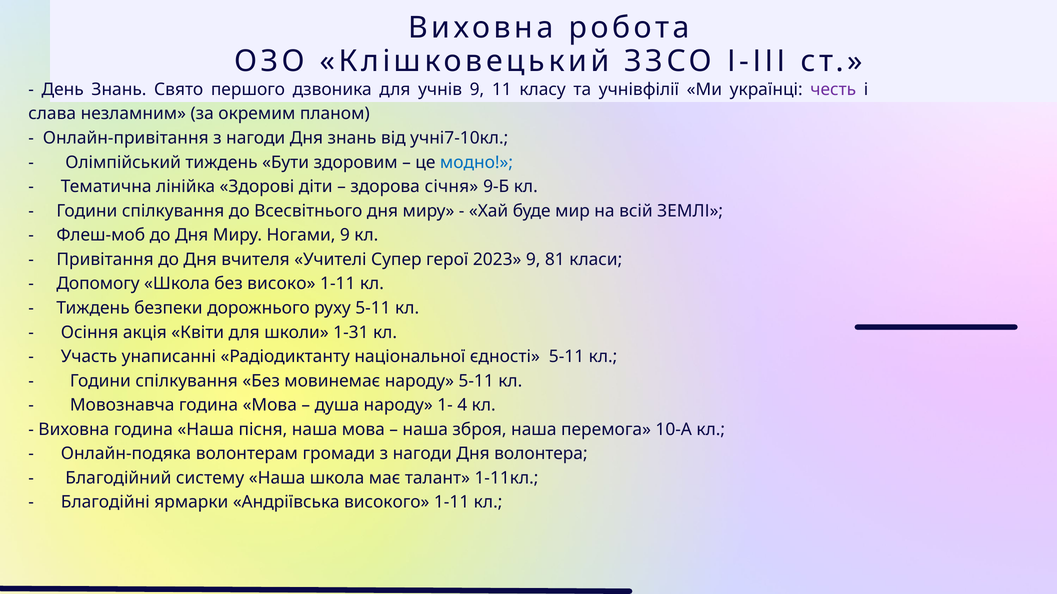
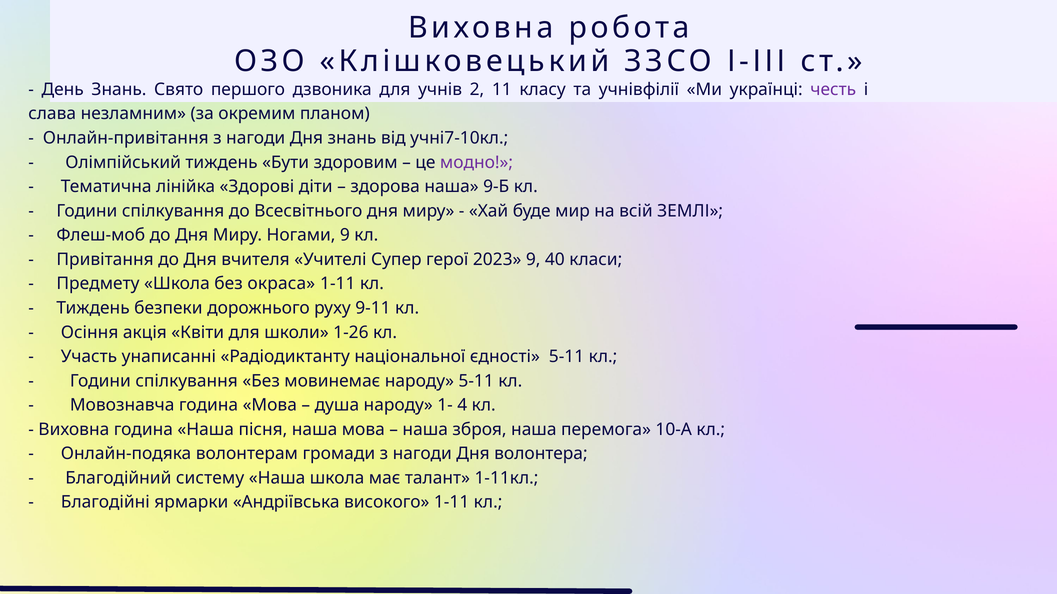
учнів 9: 9 -> 2
модно colour: blue -> purple
здорова січня: січня -> наша
81: 81 -> 40
Допомогу: Допомогу -> Предмету
високо: високо -> окраса
руху 5-11: 5-11 -> 9-11
1-31: 1-31 -> 1-26
